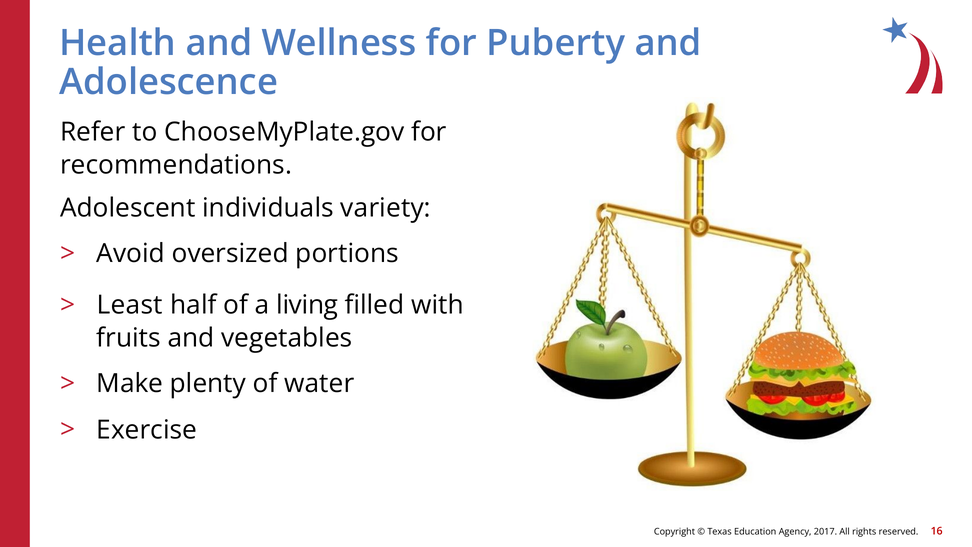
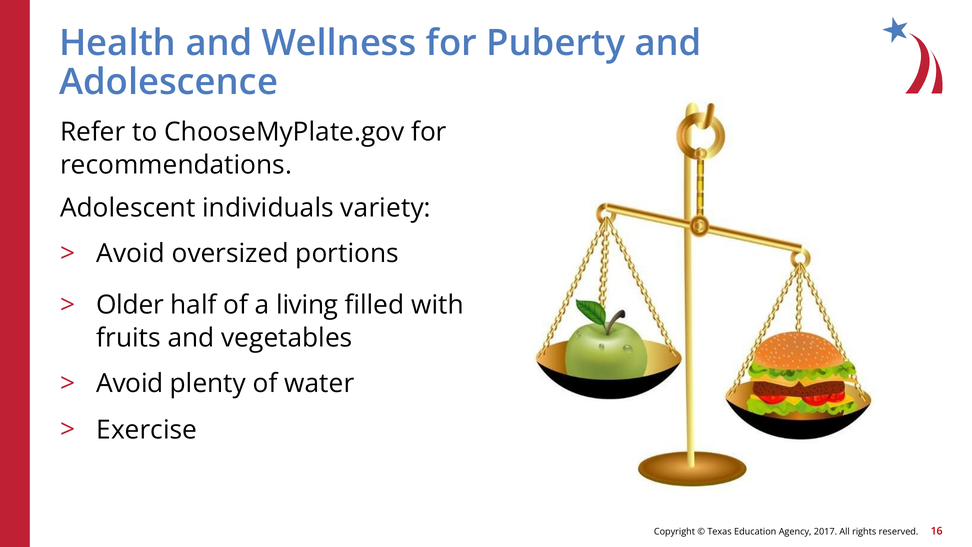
Least: Least -> Older
Make at (130, 384): Make -> Avoid
